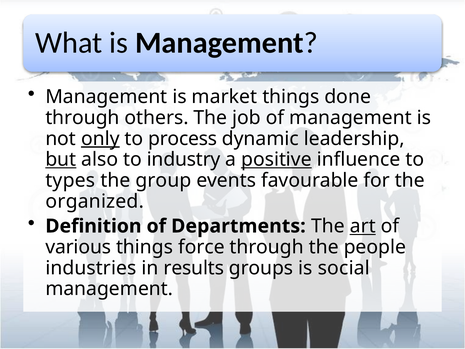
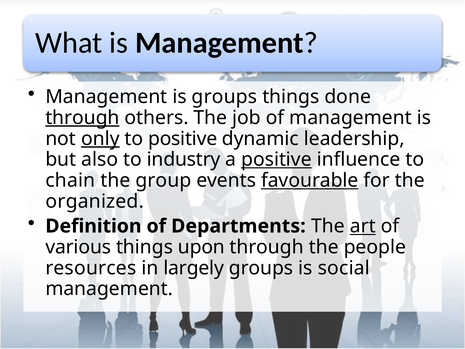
is market: market -> groups
through at (82, 118) underline: none -> present
to process: process -> positive
but underline: present -> none
types: types -> chain
favourable underline: none -> present
force: force -> upon
industries: industries -> resources
results: results -> largely
